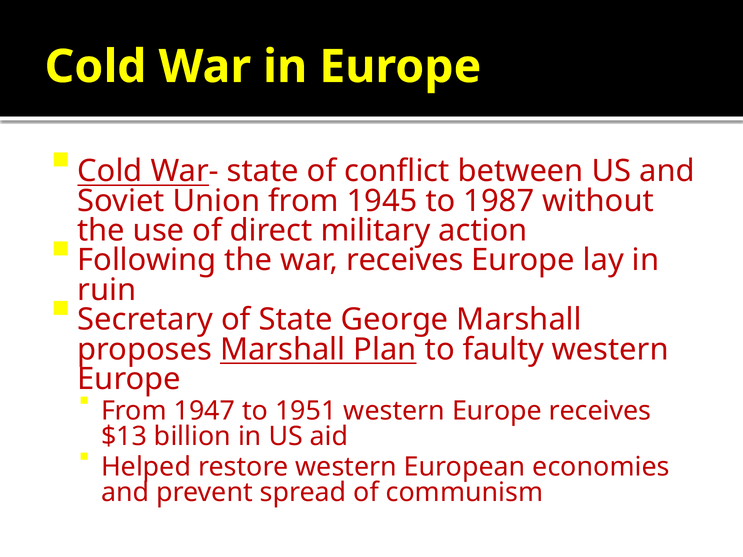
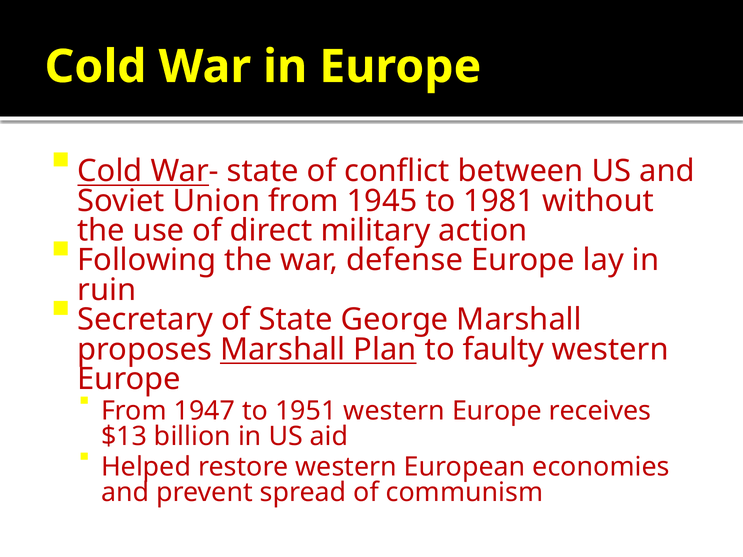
1987: 1987 -> 1981
war receives: receives -> defense
